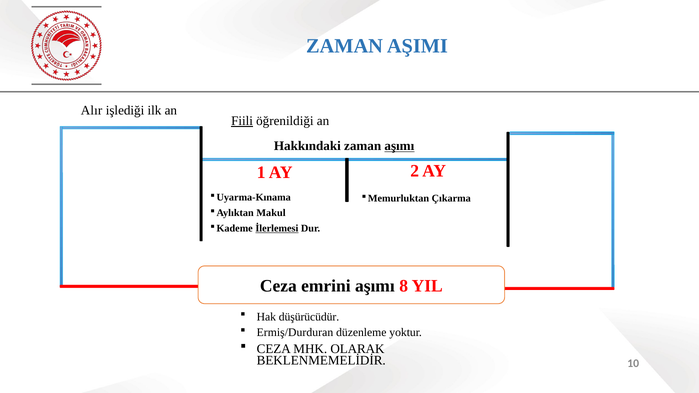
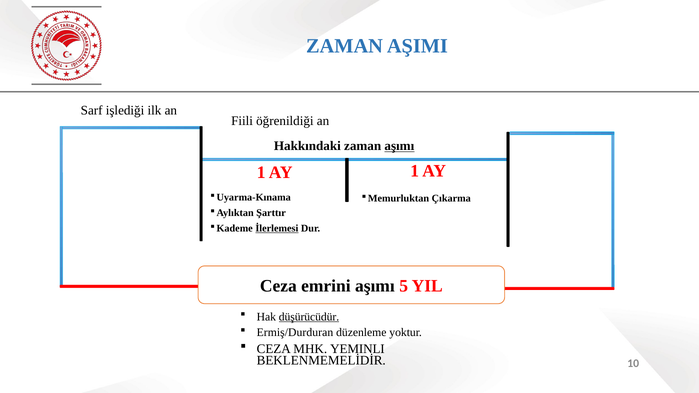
Alır: Alır -> Sarf
Fiili underline: present -> none
AY 2: 2 -> 1
Makul: Makul -> Şarttır
8: 8 -> 5
düşürücüdür underline: none -> present
OLARAK: OLARAK -> YEMINLI
